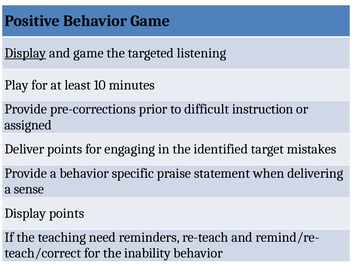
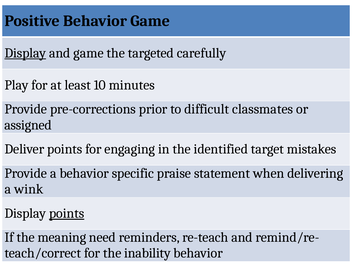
listening: listening -> carefully
instruction: instruction -> classmates
sense: sense -> wink
points at (67, 213) underline: none -> present
teaching: teaching -> meaning
